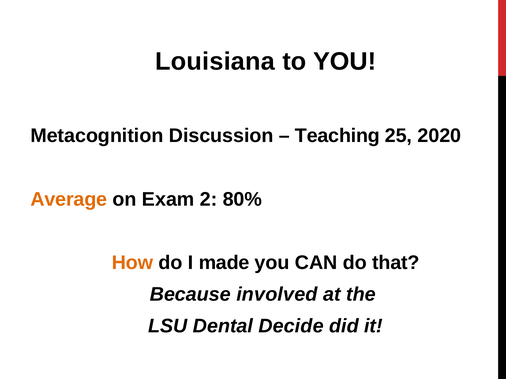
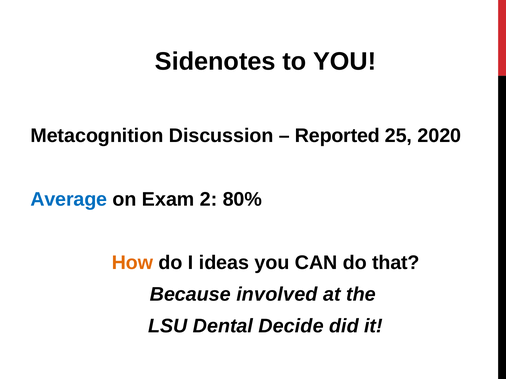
Louisiana: Louisiana -> Sidenotes
Teaching: Teaching -> Reported
Average colour: orange -> blue
made: made -> ideas
